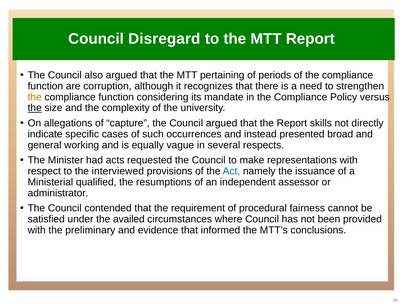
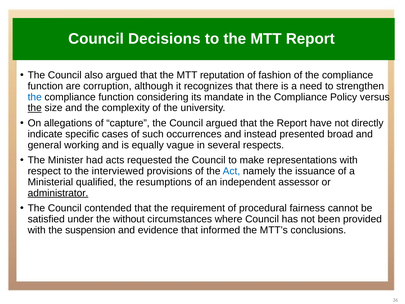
Disregard: Disregard -> Decisions
pertaining: pertaining -> reputation
periods: periods -> fashion
the at (35, 97) colour: orange -> blue
skills: skills -> have
administrator underline: none -> present
availed: availed -> without
preliminary: preliminary -> suspension
